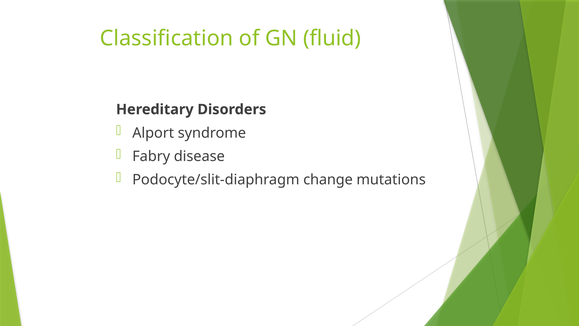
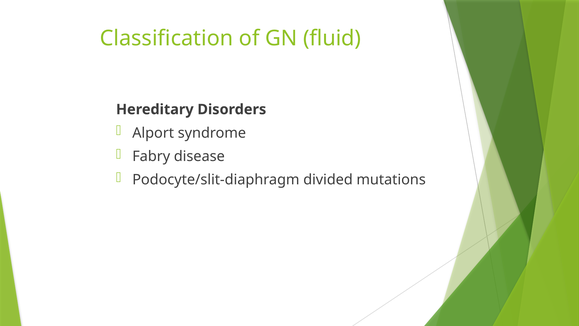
change: change -> divided
